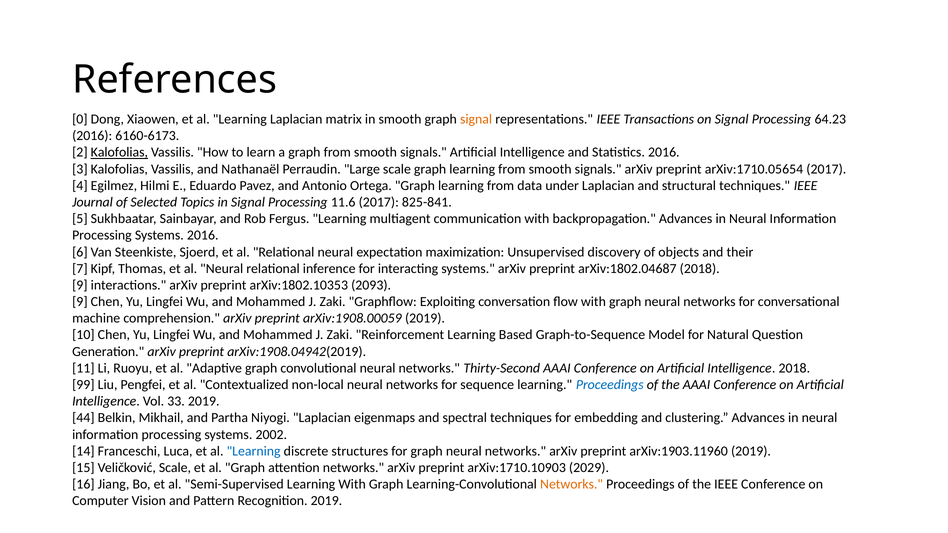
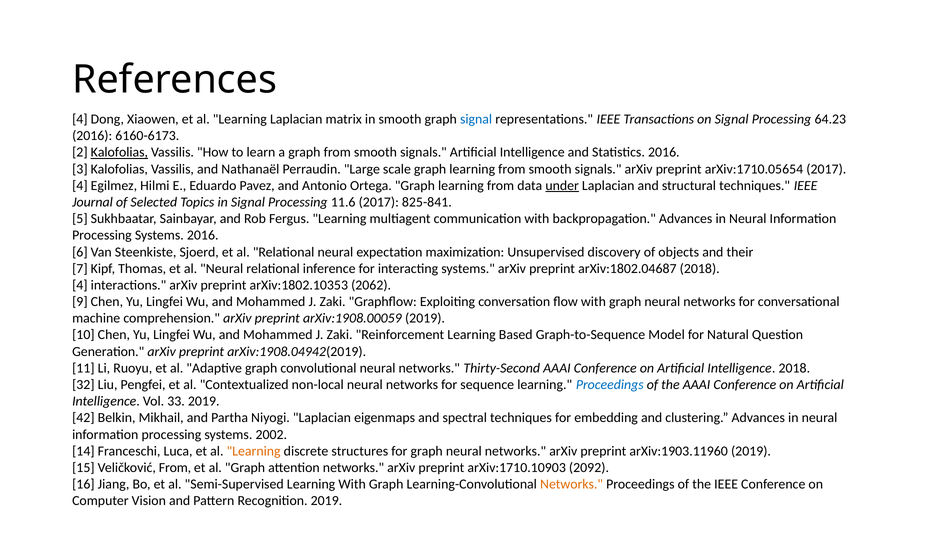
0 at (80, 119): 0 -> 4
signal at (476, 119) colour: orange -> blue
under underline: none -> present
9 at (80, 285): 9 -> 4
2093: 2093 -> 2062
99: 99 -> 32
44: 44 -> 42
Learning at (254, 451) colour: blue -> orange
Veličković Scale: Scale -> From
2029: 2029 -> 2092
